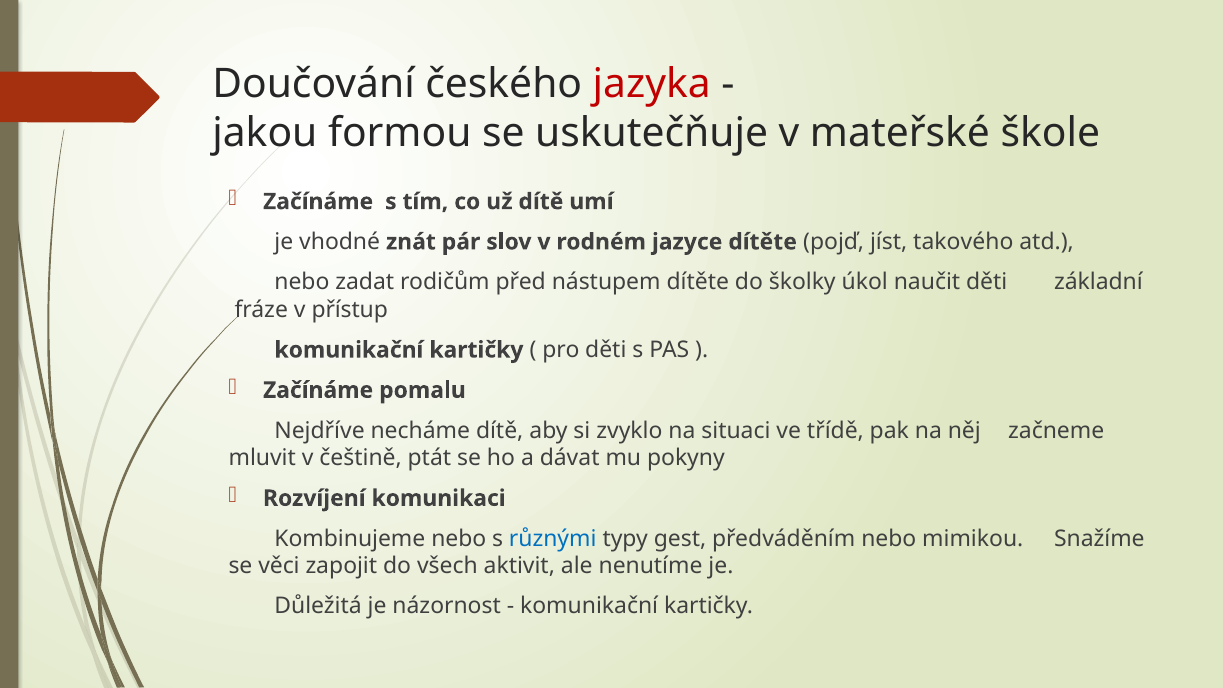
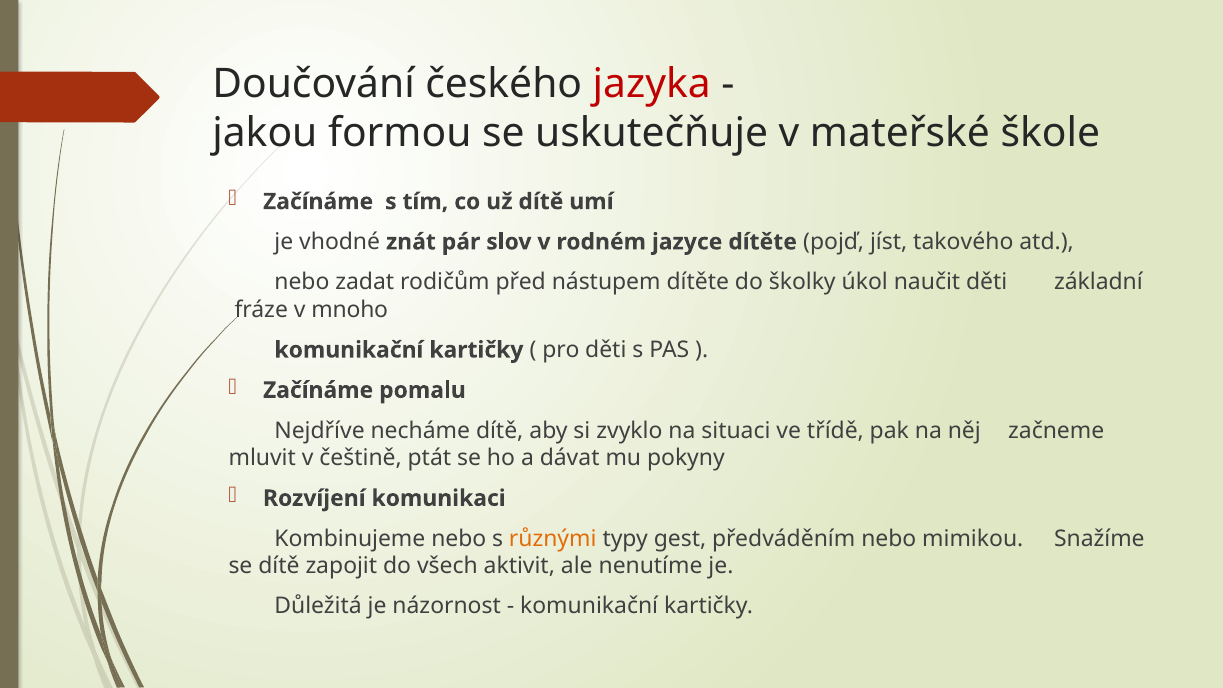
přístup: přístup -> mnoho
různými colour: blue -> orange
se věci: věci -> dítě
